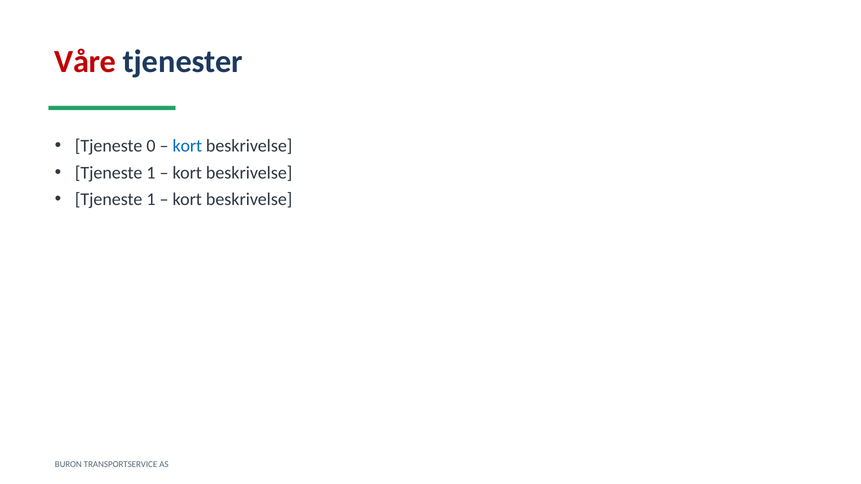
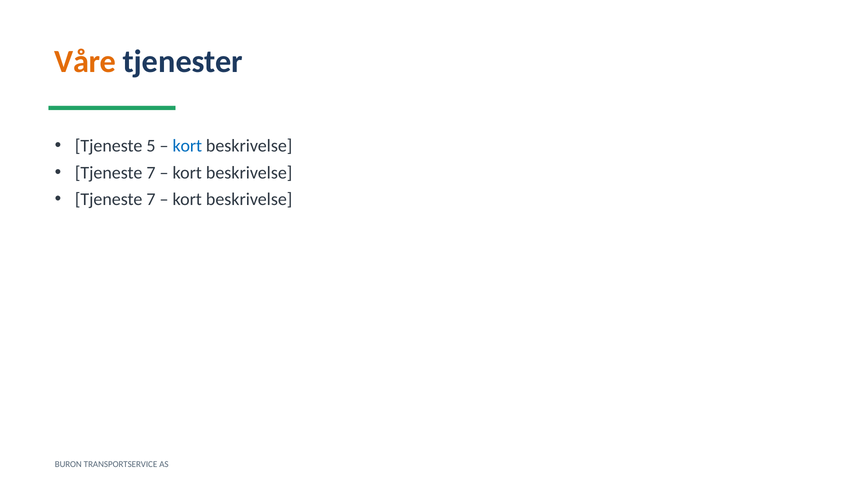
Våre colour: red -> orange
0: 0 -> 5
1 at (151, 173): 1 -> 7
1 at (151, 200): 1 -> 7
